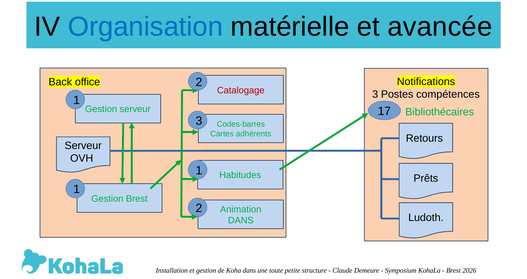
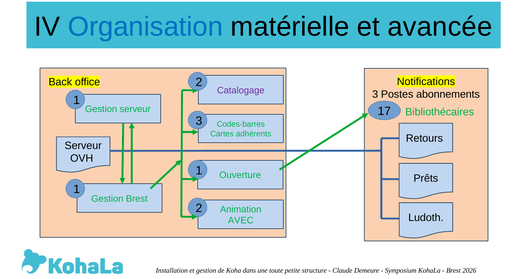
Catalogage colour: red -> purple
compétences: compétences -> abonnements
Habitudes: Habitudes -> Ouverture
DANS at (241, 220): DANS -> AVEC
